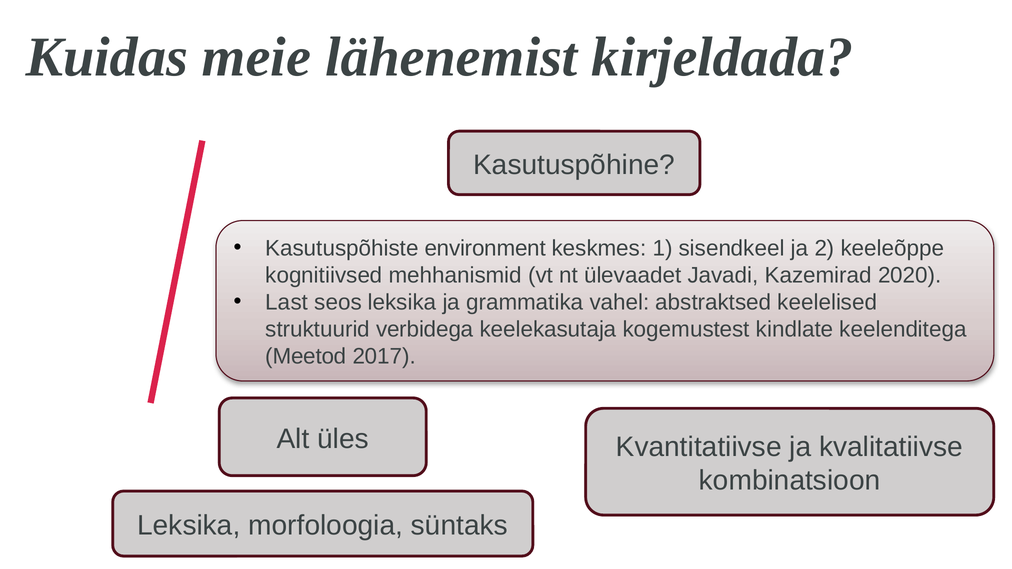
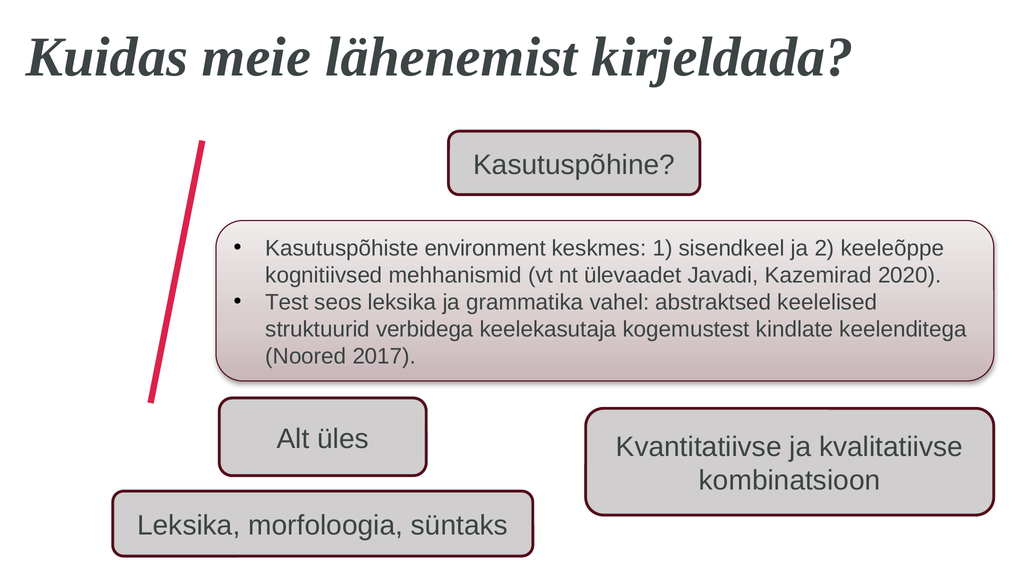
Last: Last -> Test
Meetod: Meetod -> Noored
